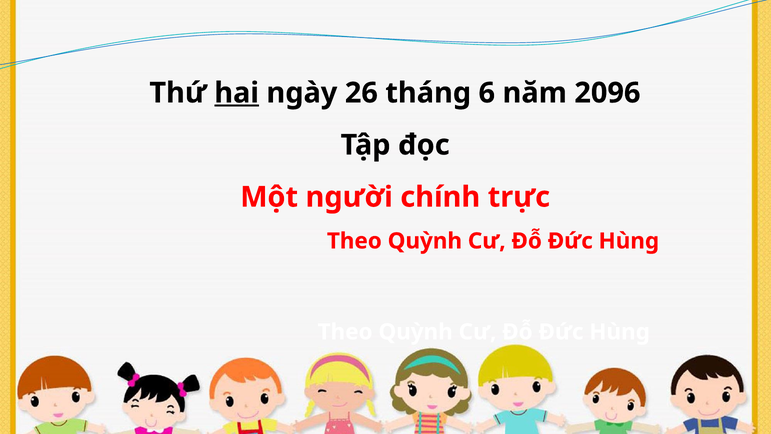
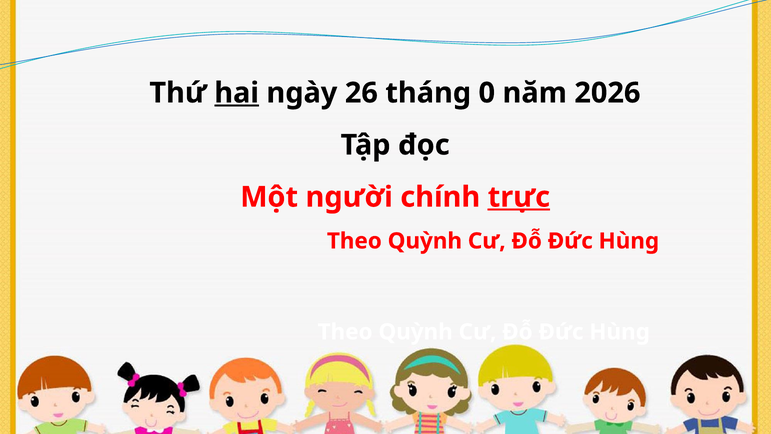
6: 6 -> 0
2096: 2096 -> 2026
trực underline: none -> present
